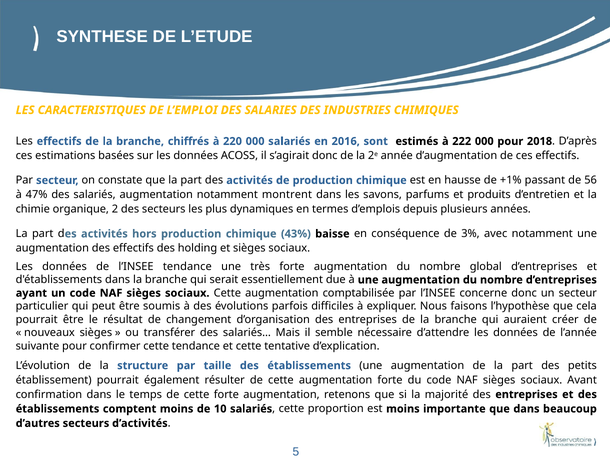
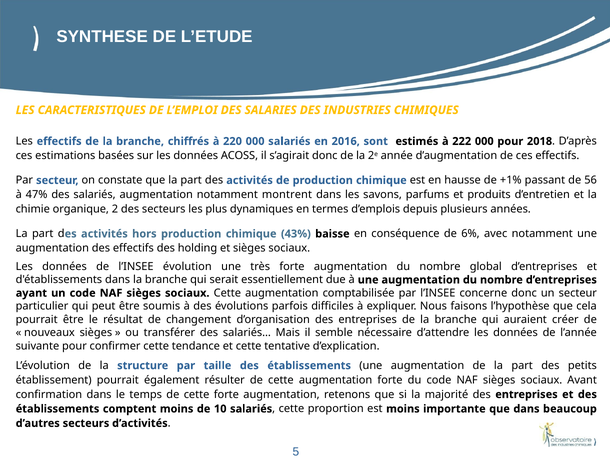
3%: 3% -> 6%
l’INSEE tendance: tendance -> évolution
